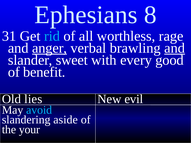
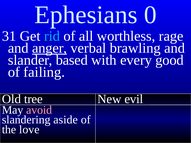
8: 8 -> 0
and at (175, 48) underline: present -> none
sweet: sweet -> based
benefit: benefit -> failing
lies: lies -> tree
avoid colour: light blue -> pink
your: your -> love
